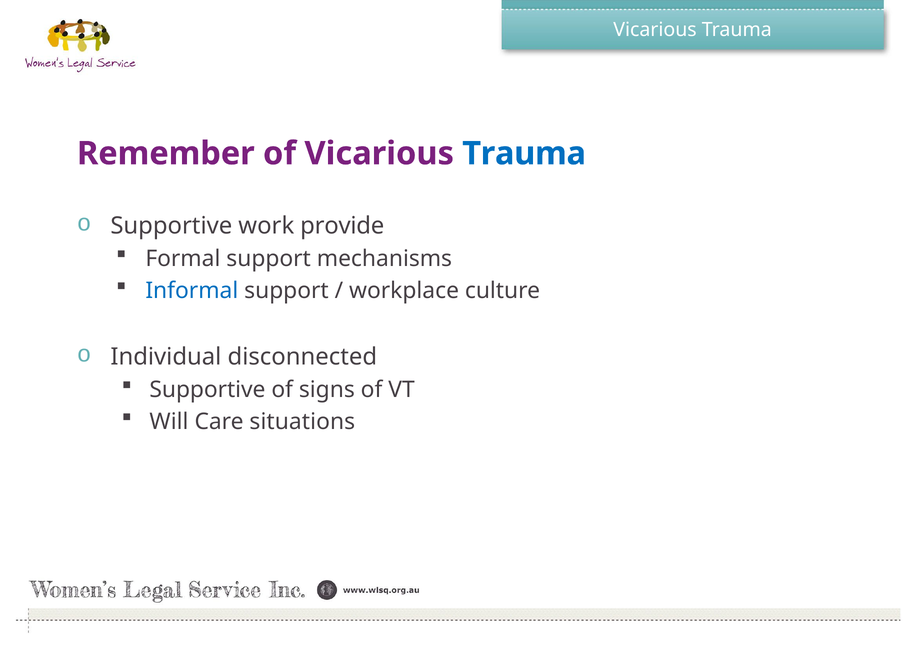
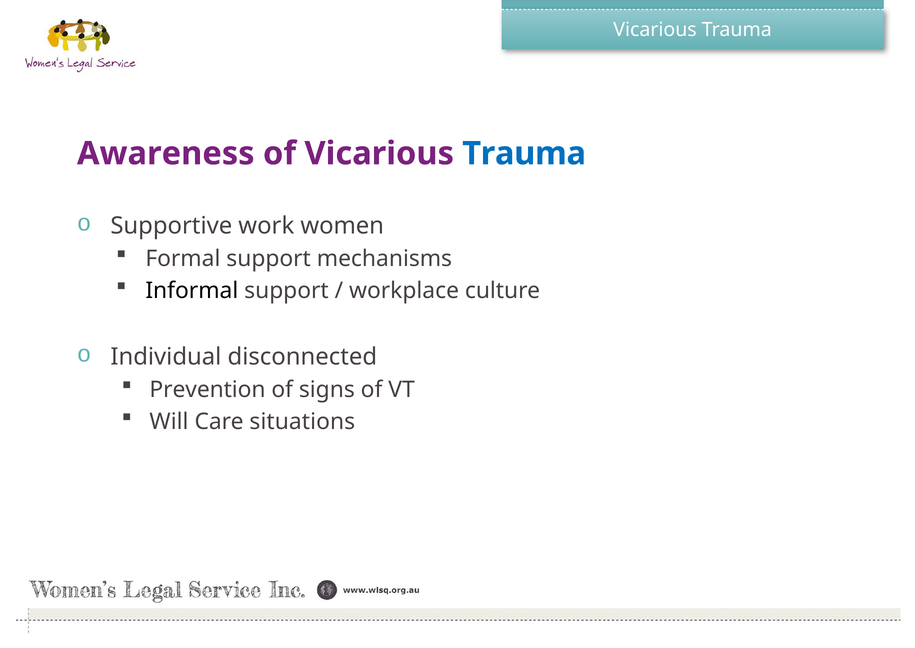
Remember: Remember -> Awareness
provide: provide -> women
Informal colour: blue -> black
Supportive at (207, 389): Supportive -> Prevention
